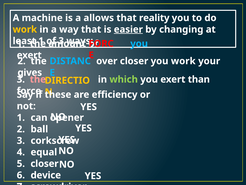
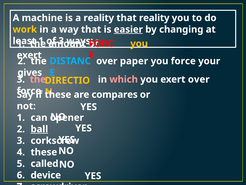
a allows: allows -> reality
you at (139, 44) colour: light blue -> yellow
over closer: closer -> paper
you work: work -> force
which colour: light green -> pink
exert than: than -> over
efficiency: efficiency -> compares
ball underline: none -> present
equal at (44, 152): equal -> these
closer at (45, 163): closer -> called
